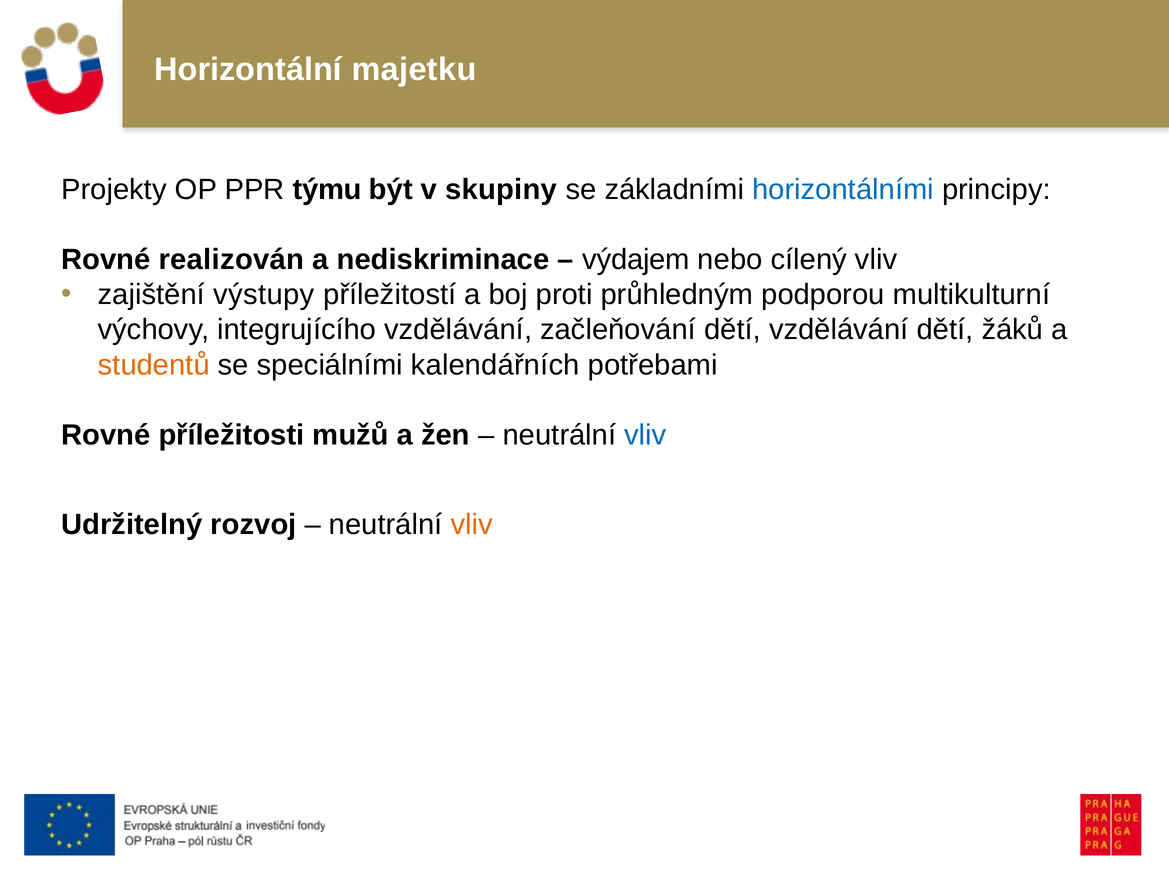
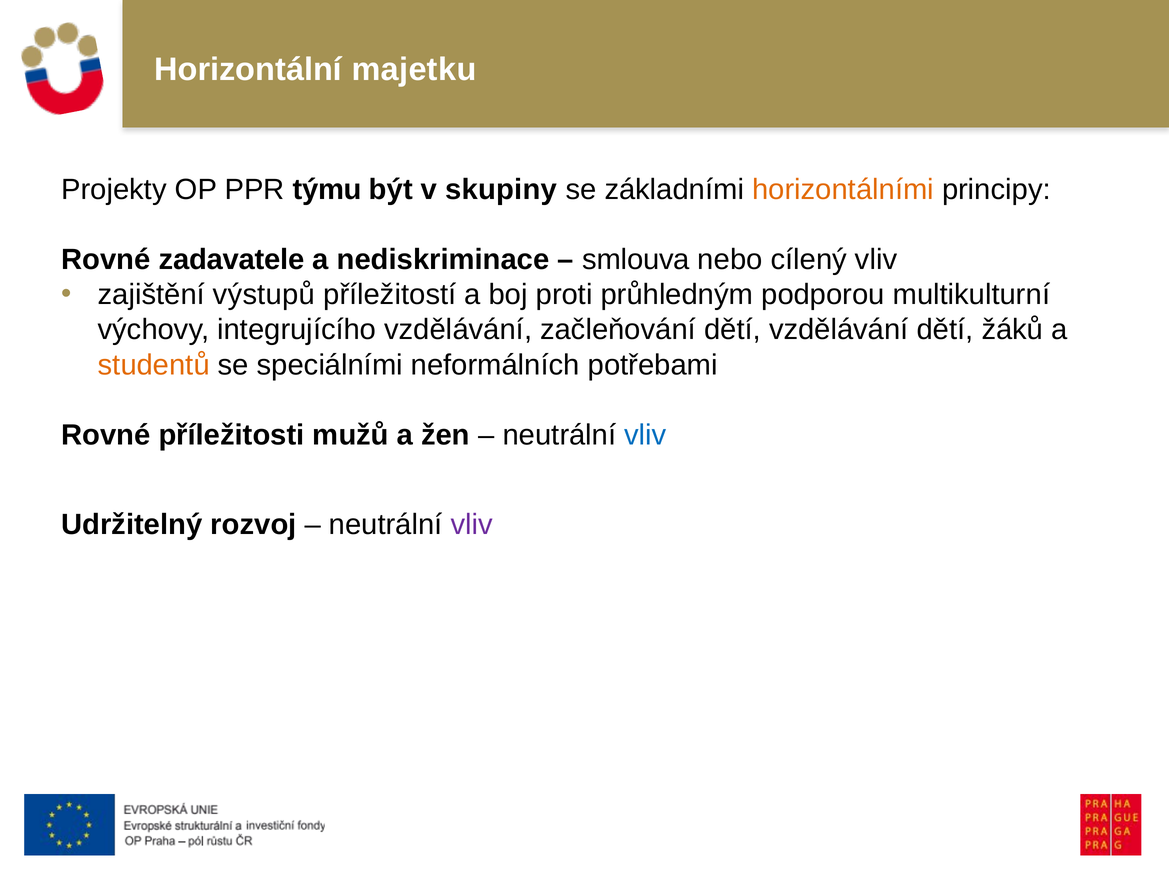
horizontálními colour: blue -> orange
realizován: realizován -> zadavatele
výdajem: výdajem -> smlouva
výstupy: výstupy -> výstupů
kalendářních: kalendářních -> neformálních
vliv at (472, 525) colour: orange -> purple
